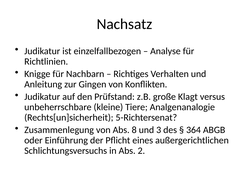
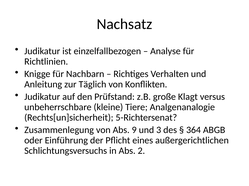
Gingen: Gingen -> Täglich
8: 8 -> 9
